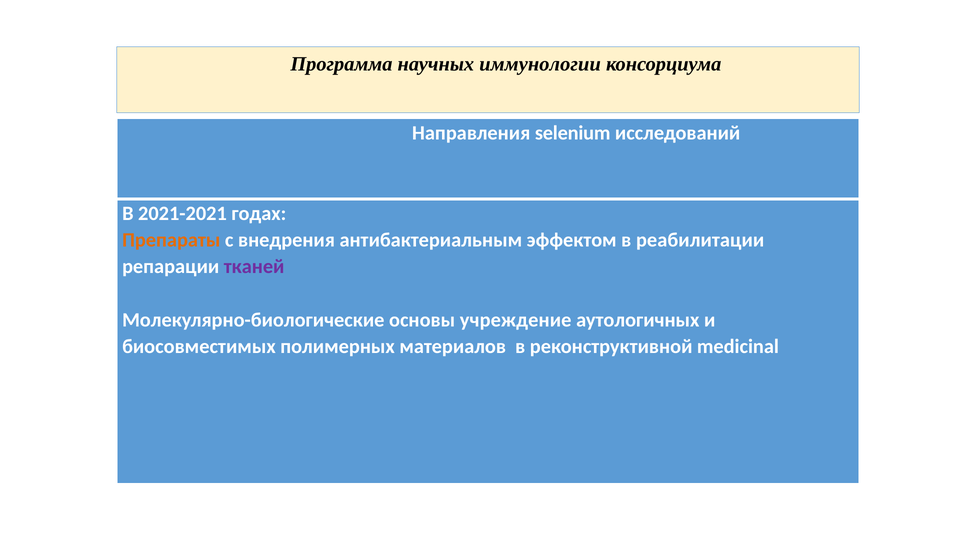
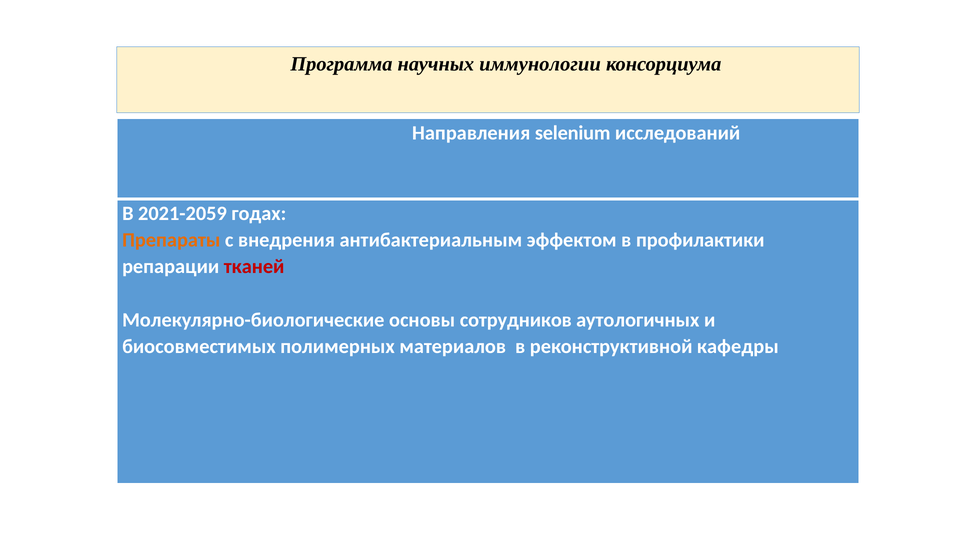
2021-2021: 2021-2021 -> 2021-2059
реабилитации: реабилитации -> профилактики
тканей colour: purple -> red
учреждение: учреждение -> сотрудников
medicinal: medicinal -> кафедры
